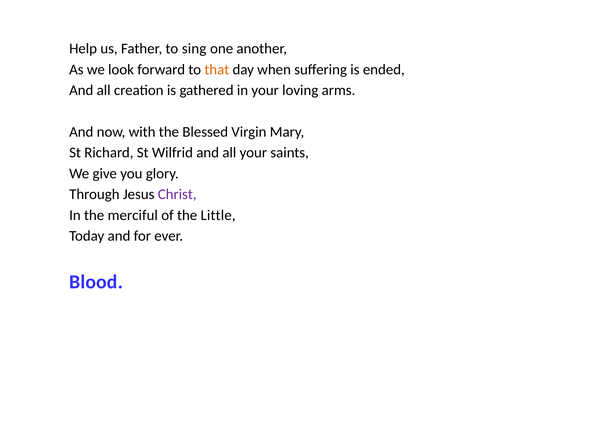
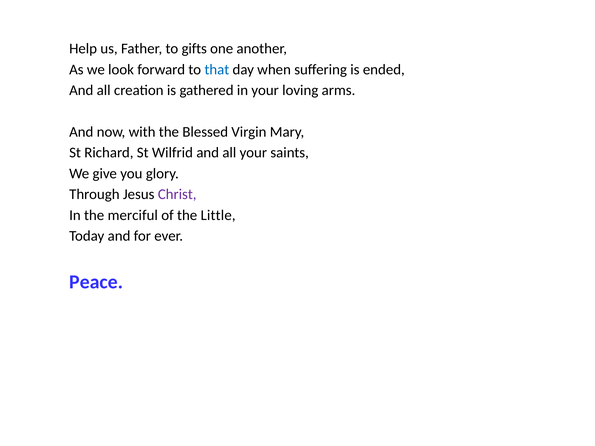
sing: sing -> gifts
that colour: orange -> blue
Blood: Blood -> Peace
